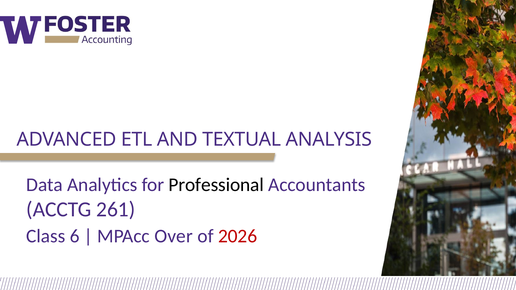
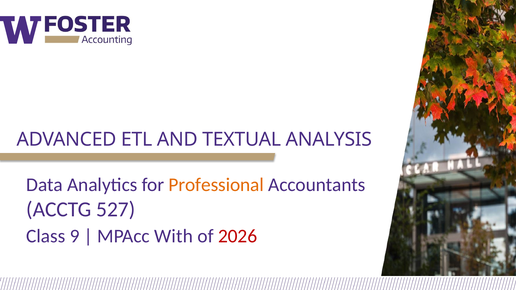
Professional colour: black -> orange
261: 261 -> 527
6: 6 -> 9
Over: Over -> With
